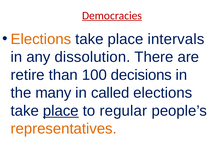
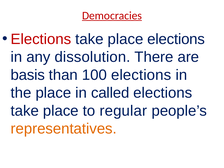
Elections at (41, 39) colour: orange -> red
place intervals: intervals -> elections
retire: retire -> basis
100 decisions: decisions -> elections
the many: many -> place
place at (61, 111) underline: present -> none
